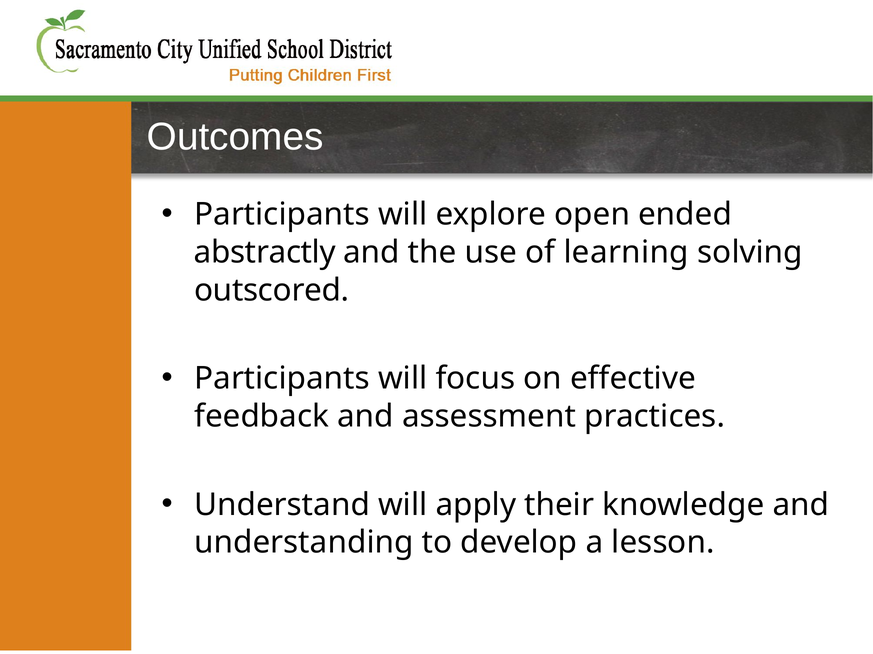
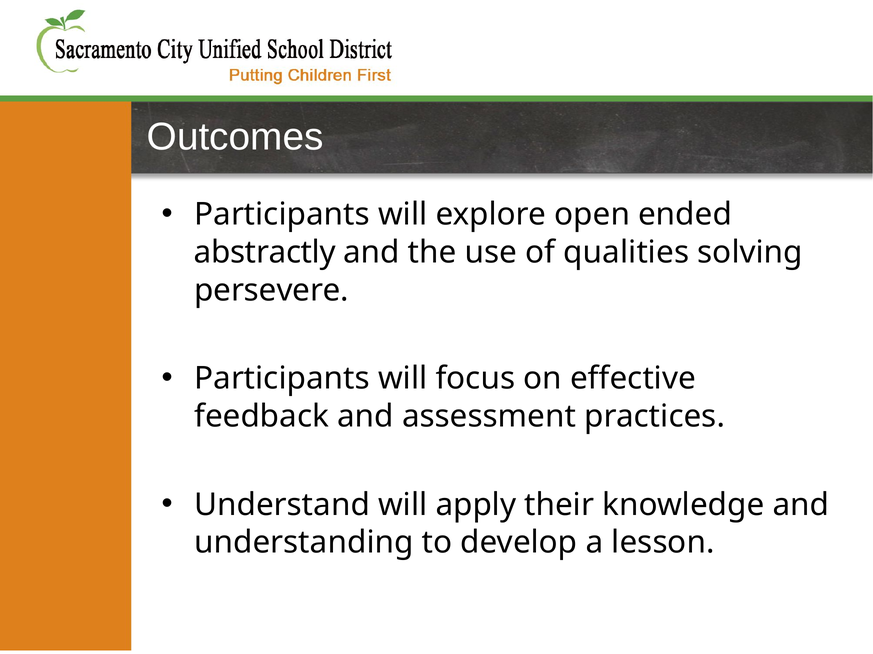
learning: learning -> qualities
outscored: outscored -> persevere
